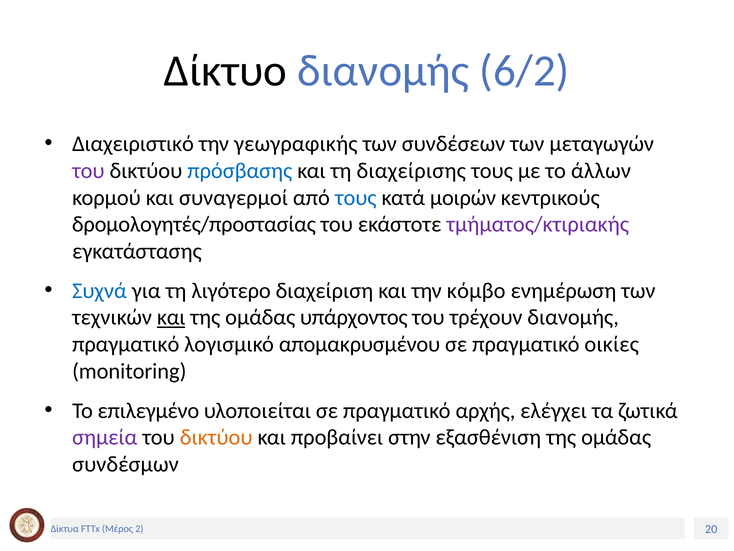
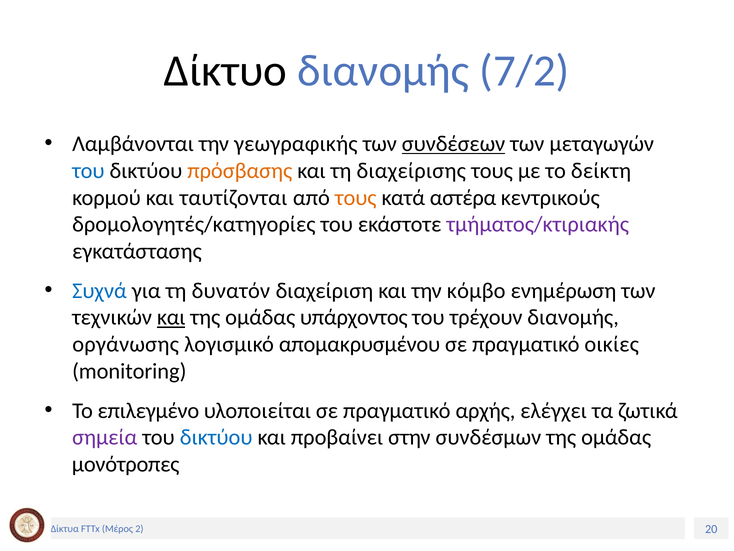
6/2: 6/2 -> 7/2
Διαχειριστικό: Διαχειριστικό -> Λαμβάνονται
συνδέσεων underline: none -> present
του at (88, 171) colour: purple -> blue
πρόσβασης colour: blue -> orange
άλλων: άλλων -> δείκτη
συναγερμοί: συναγερμοί -> ταυτίζονται
τους at (356, 197) colour: blue -> orange
μοιρών: μοιρών -> αστέρα
δρομολογητές/προστασίας: δρομολογητές/προστασίας -> δρομολογητές/κατηγορίες
λιγότερο: λιγότερο -> δυνατόν
πραγματικό at (126, 344): πραγματικό -> οργάνωσης
δικτύου at (216, 437) colour: orange -> blue
εξασθένιση: εξασθένιση -> συνδέσμων
συνδέσμων: συνδέσμων -> μονότροπες
